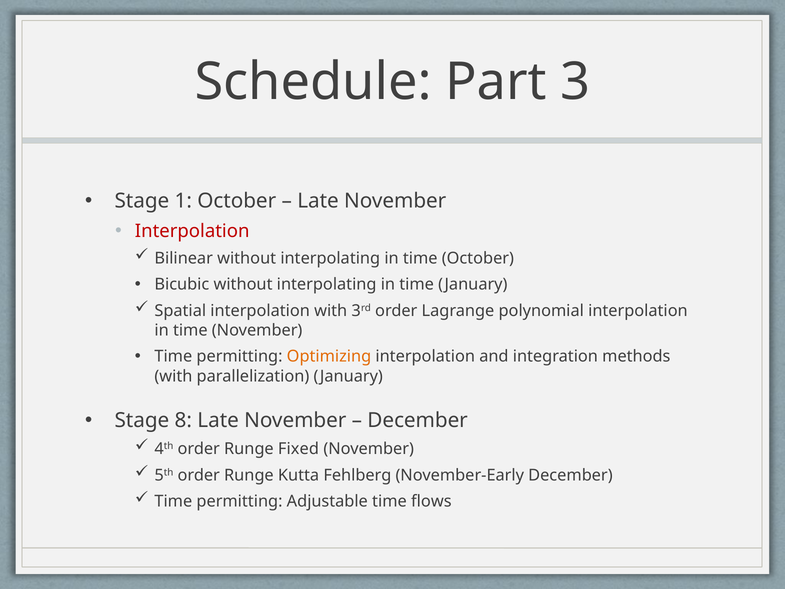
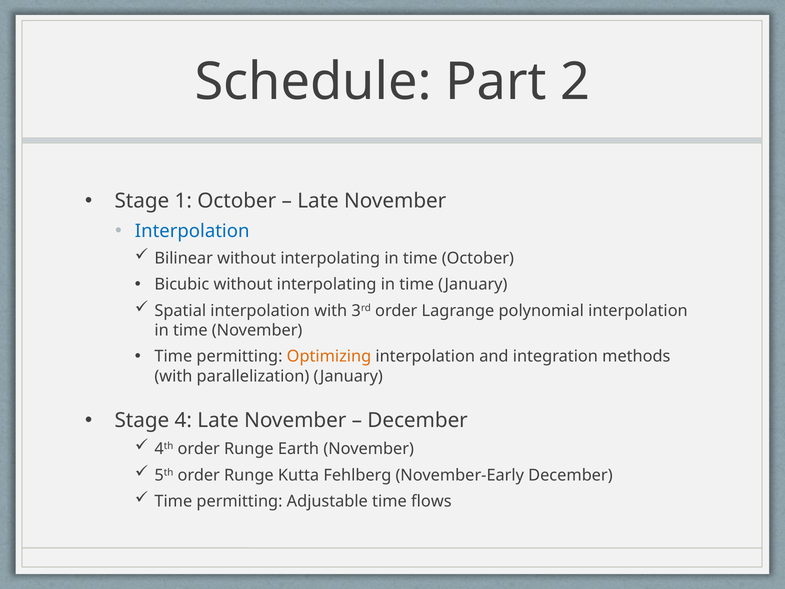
3: 3 -> 2
Interpolation at (192, 231) colour: red -> blue
8: 8 -> 4
Fixed: Fixed -> Earth
